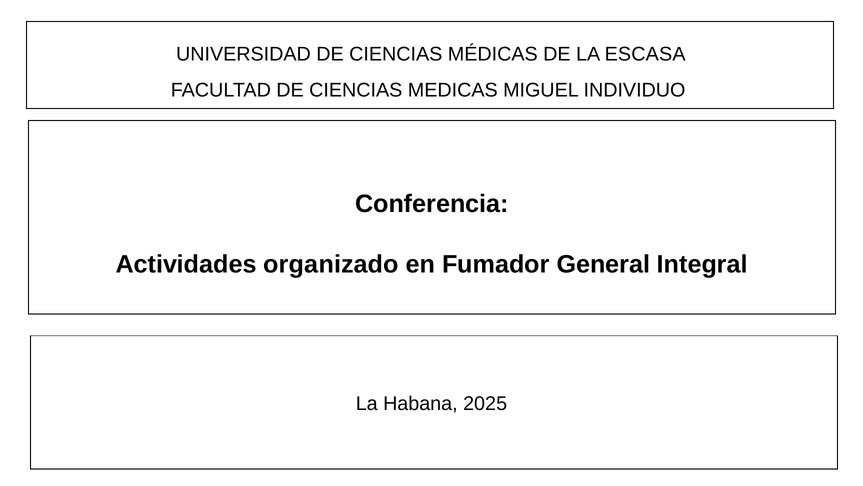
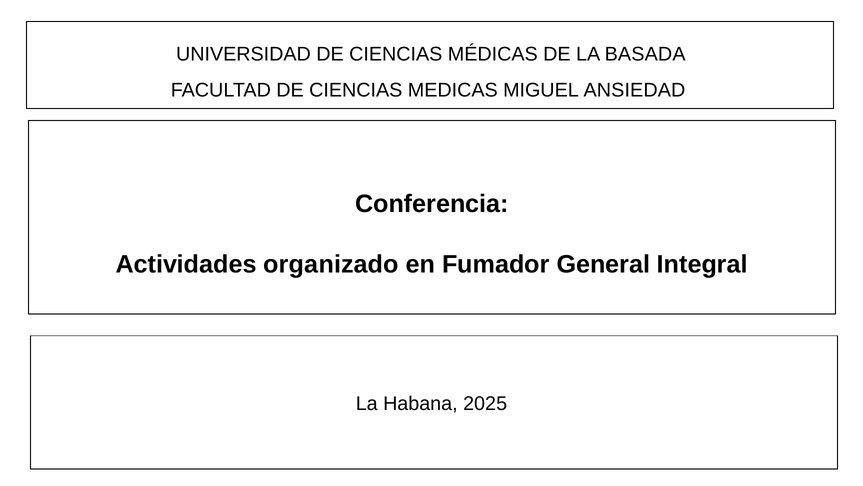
ESCASA: ESCASA -> BASADA
INDIVIDUO: INDIVIDUO -> ANSIEDAD
